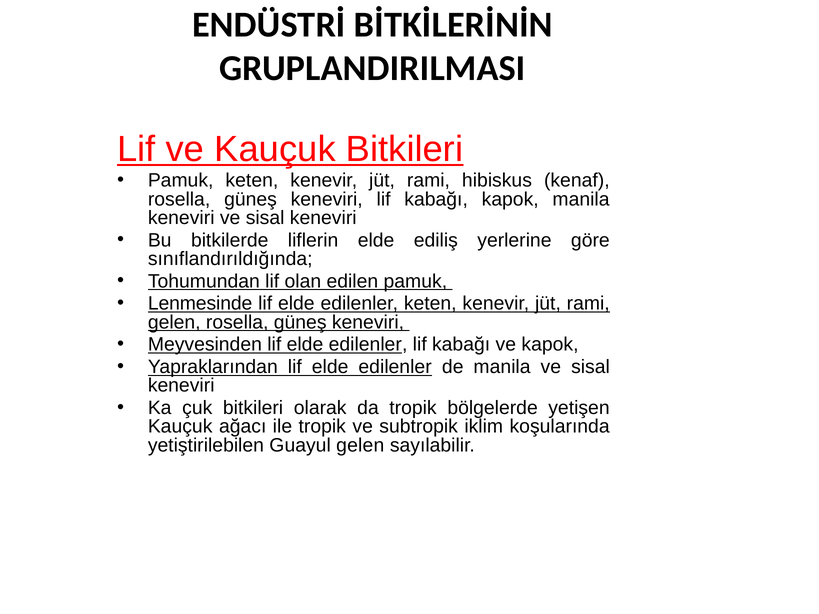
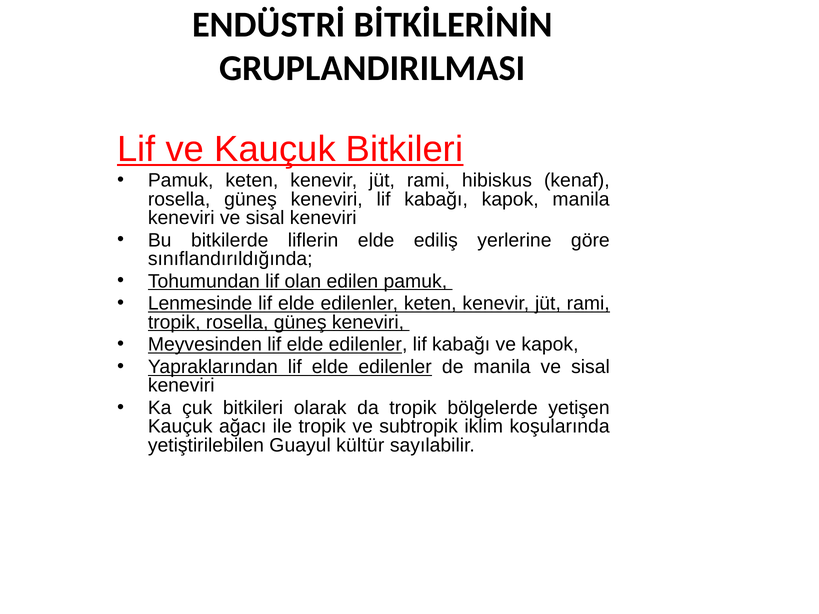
gelen at (174, 322): gelen -> tropik
Guayul gelen: gelen -> kültür
